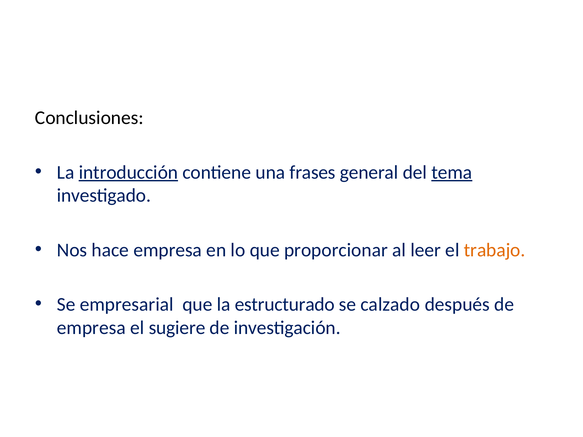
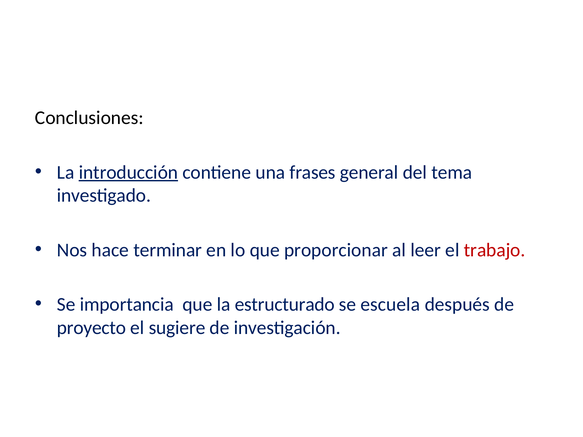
tema underline: present -> none
hace empresa: empresa -> terminar
trabajo colour: orange -> red
empresarial: empresarial -> importancia
calzado: calzado -> escuela
empresa at (91, 328): empresa -> proyecto
